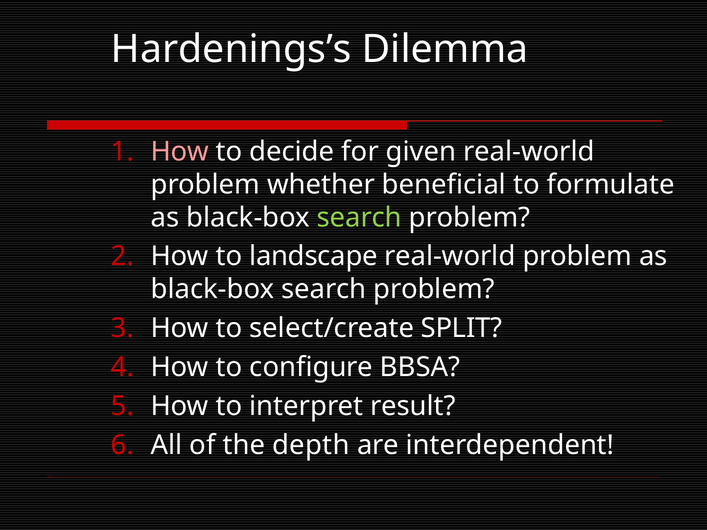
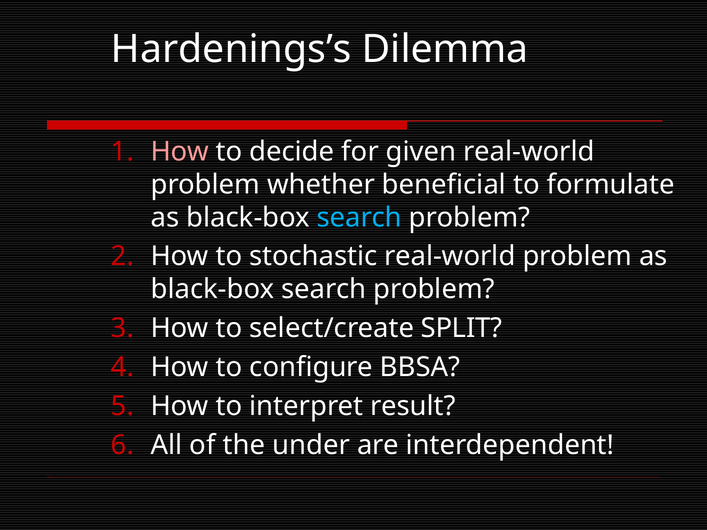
search at (359, 218) colour: light green -> light blue
landscape: landscape -> stochastic
depth: depth -> under
